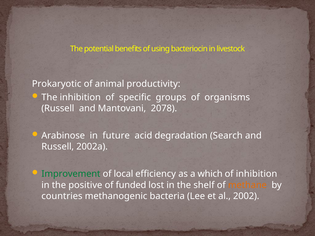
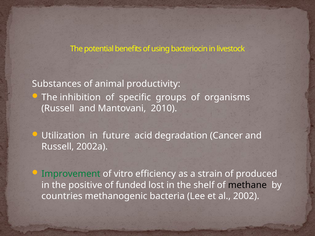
Prokaryotic: Prokaryotic -> Substances
2078: 2078 -> 2010
Arabinose: Arabinose -> Utilization
Search: Search -> Cancer
local: local -> vitro
which: which -> strain
of inhibition: inhibition -> produced
methane colour: orange -> black
